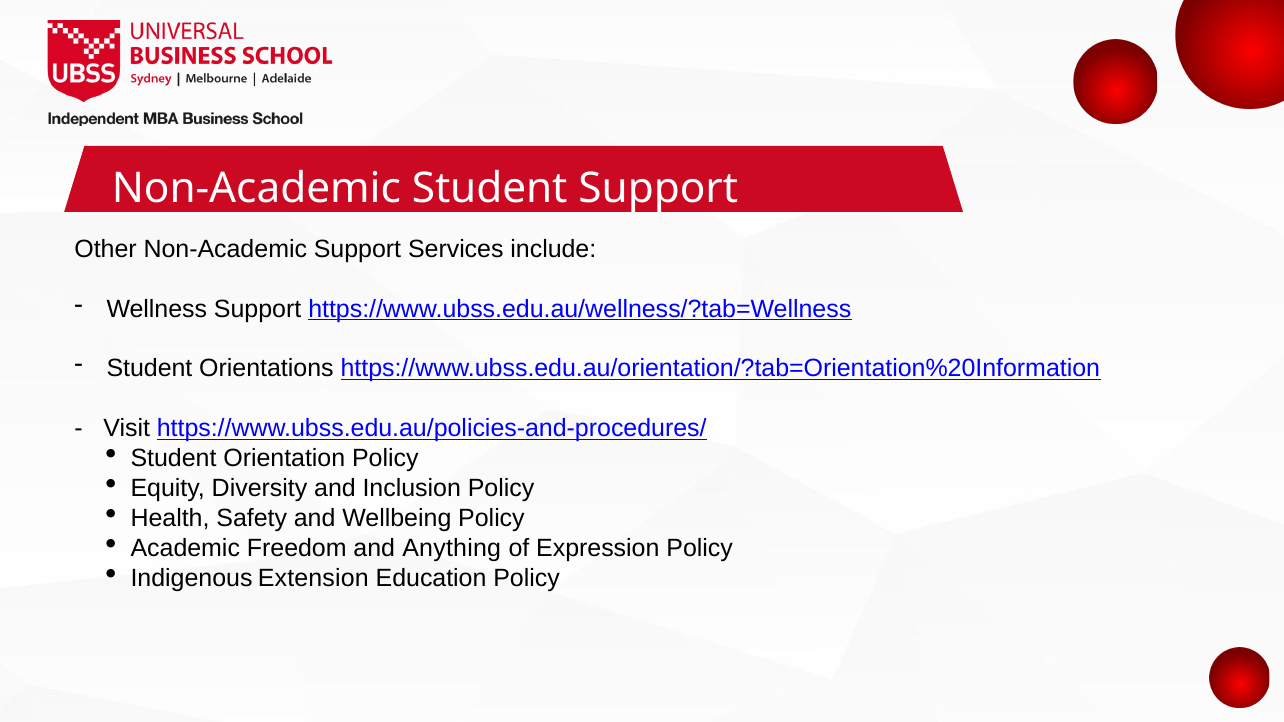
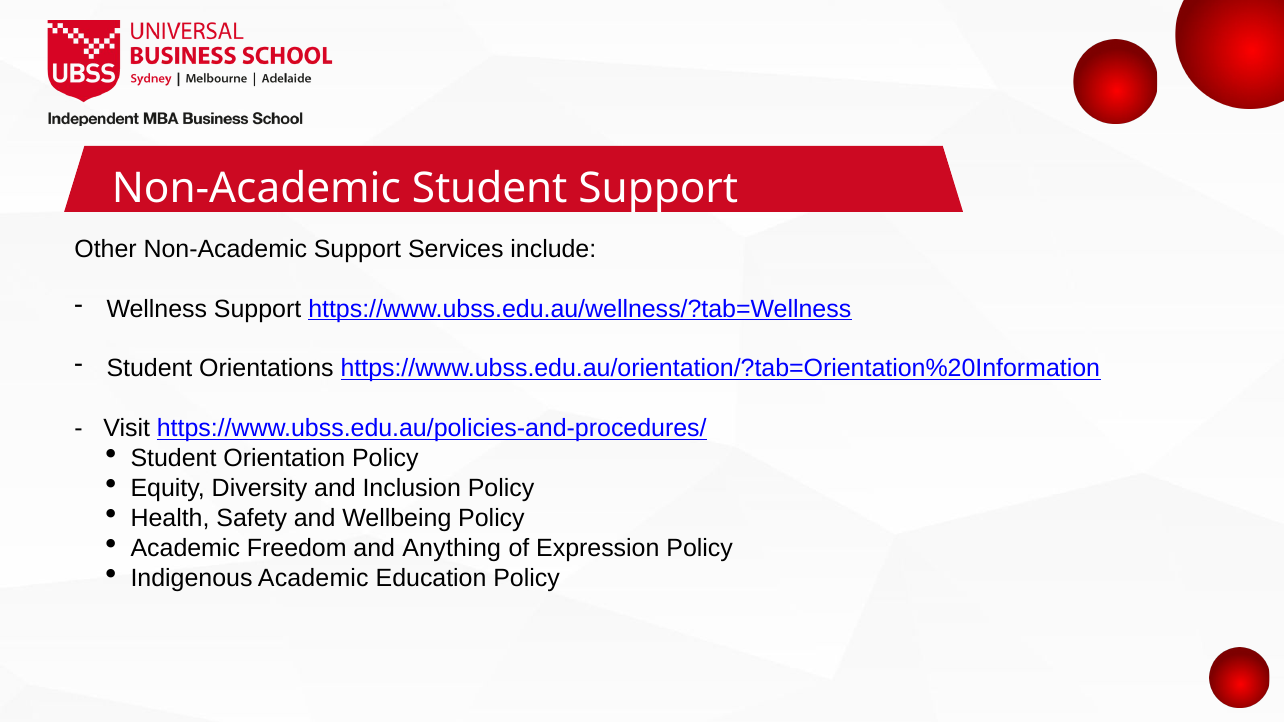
Indigenous Extension: Extension -> Academic
